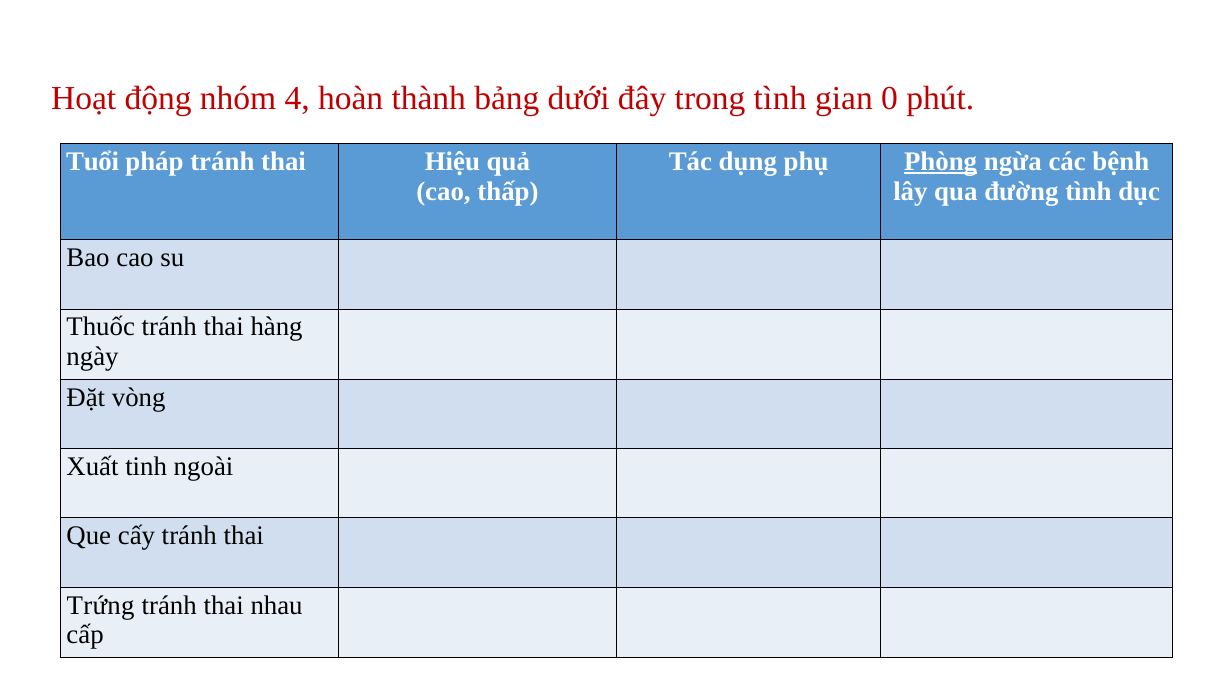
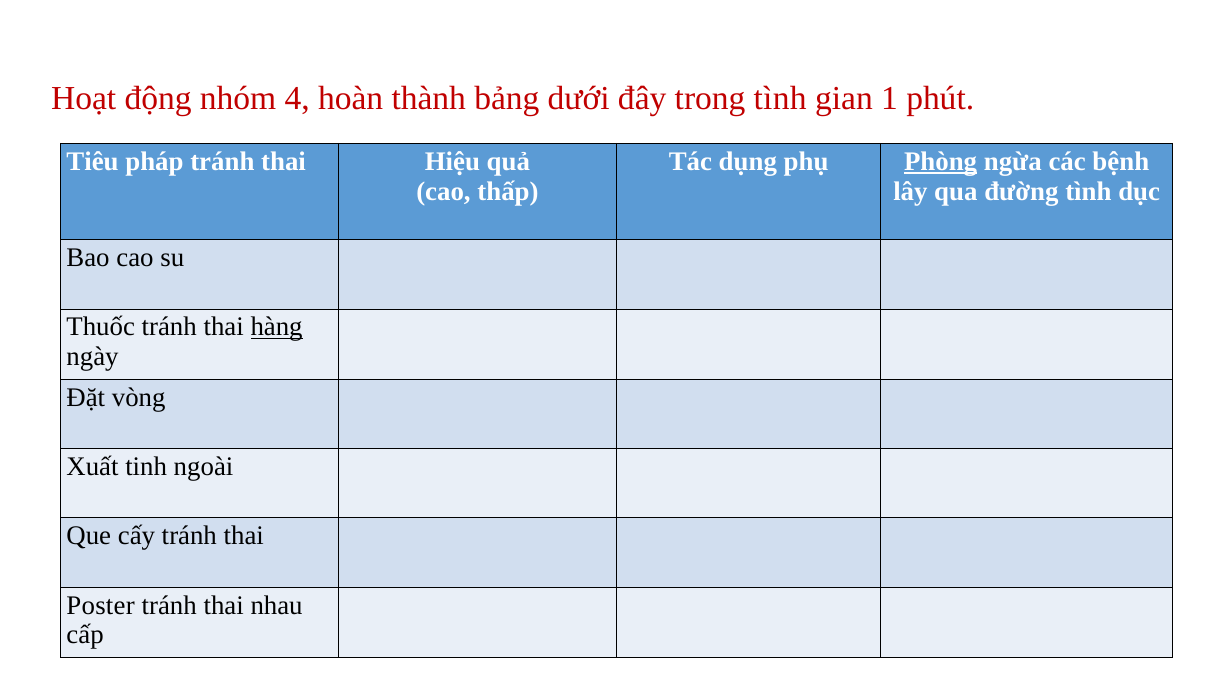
0: 0 -> 1
Tuổi: Tuổi -> Tiêu
hàng underline: none -> present
Trứng: Trứng -> Poster
